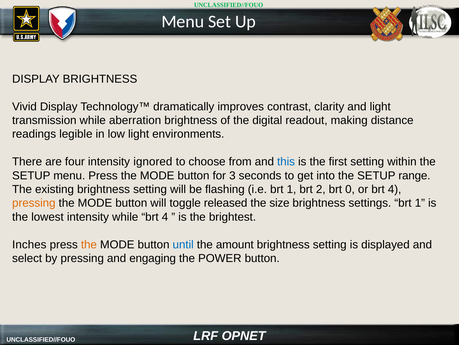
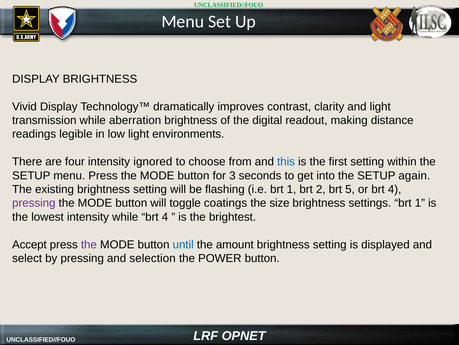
range: range -> again
0: 0 -> 5
pressing at (34, 203) colour: orange -> purple
released: released -> coatings
Inches: Inches -> Accept
the at (89, 244) colour: orange -> purple
engaging: engaging -> selection
